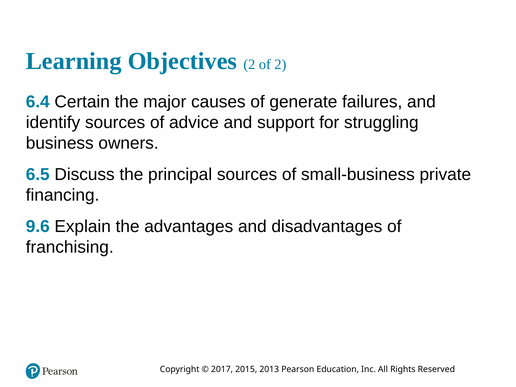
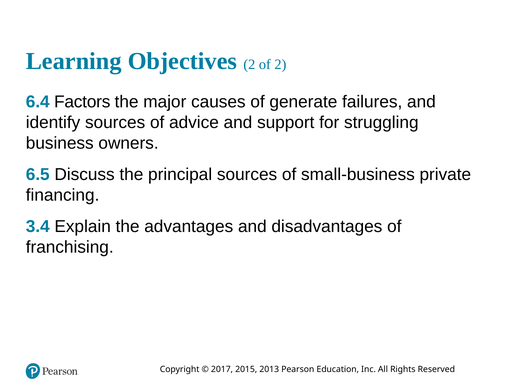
Certain: Certain -> Factors
9.6: 9.6 -> 3.4
